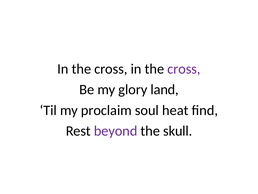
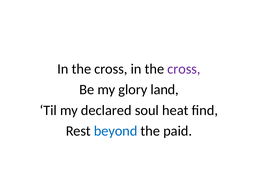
proclaim: proclaim -> declared
beyond colour: purple -> blue
skull: skull -> paid
